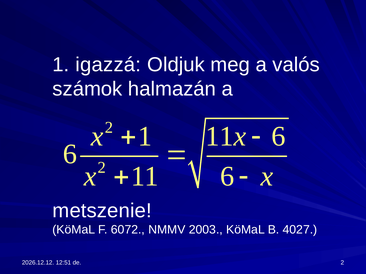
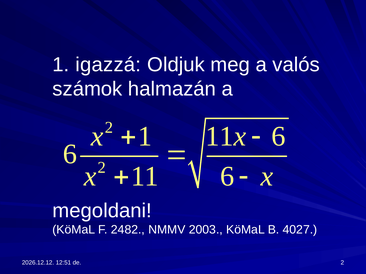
metszenie: metszenie -> megoldani
6072: 6072 -> 2482
